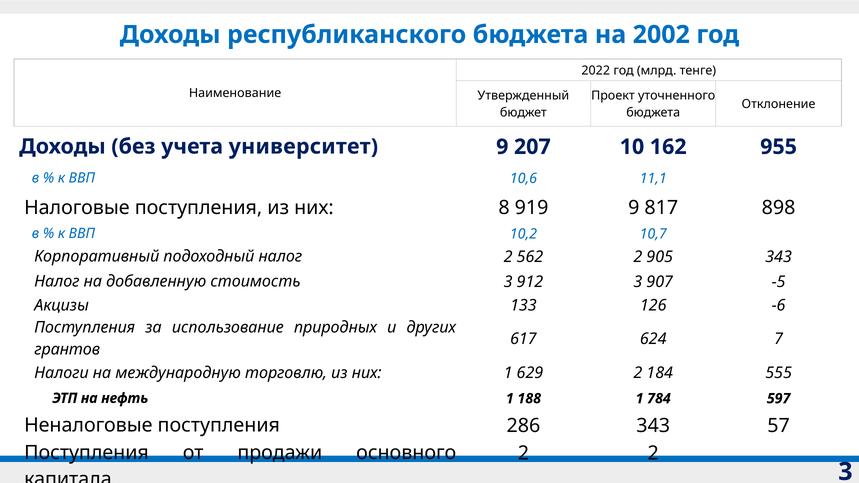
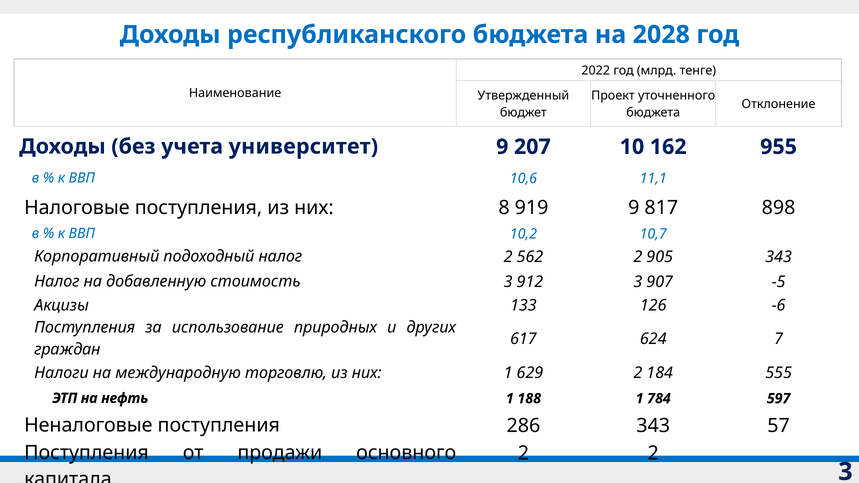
2002: 2002 -> 2028
грантов: грантов -> граждан
